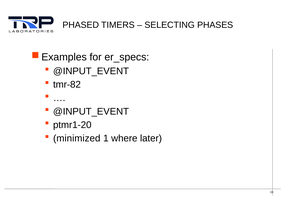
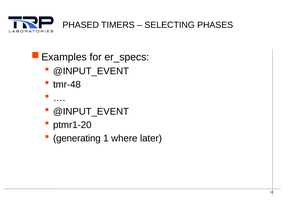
tmr-82: tmr-82 -> tmr-48
minimized: minimized -> generating
